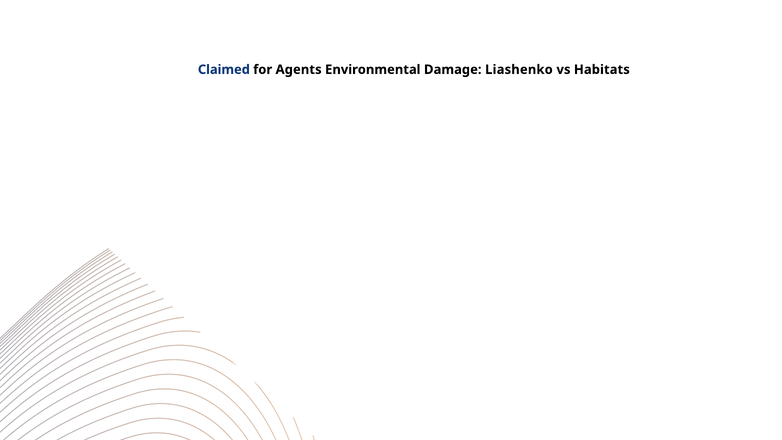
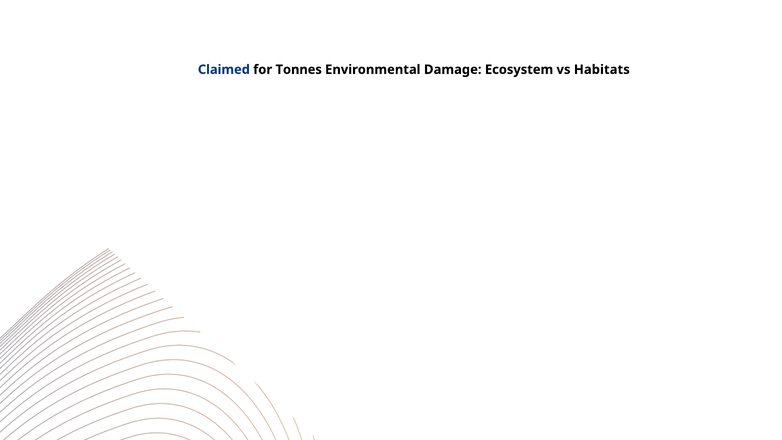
Agents: Agents -> Tonnes
Lіashenko: Lіashenko -> Ecosystem
